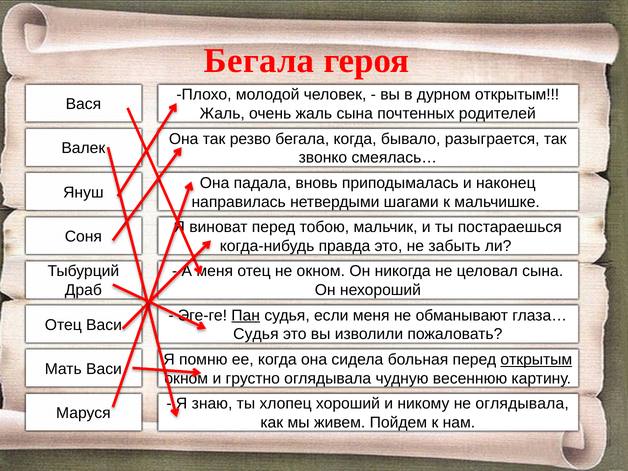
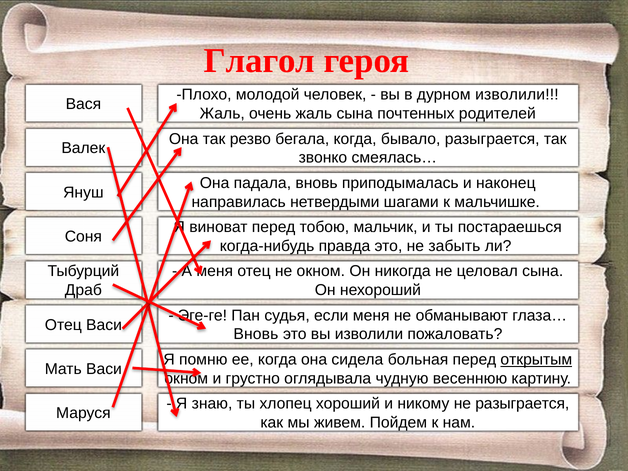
Бегала at (259, 61): Бегала -> Глагол
дурном открытым: открытым -> изволили
Пан underline: present -> none
Судья at (256, 334): Судья -> Вновь
не оглядывала: оглядывала -> разыграется
